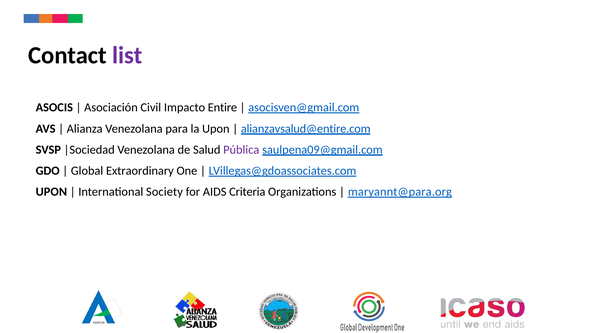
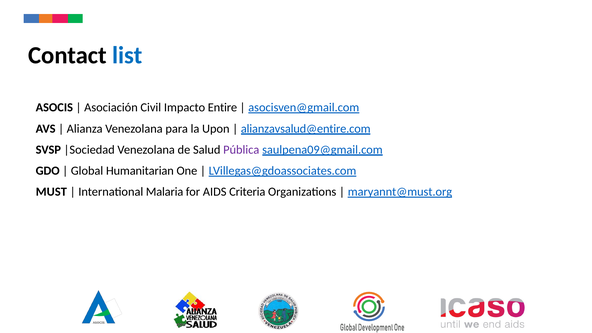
list colour: purple -> blue
Extraordinary: Extraordinary -> Humanitarian
UPON at (51, 192): UPON -> MUST
Society: Society -> Malaria
maryannt@para.org: maryannt@para.org -> maryannt@must.org
